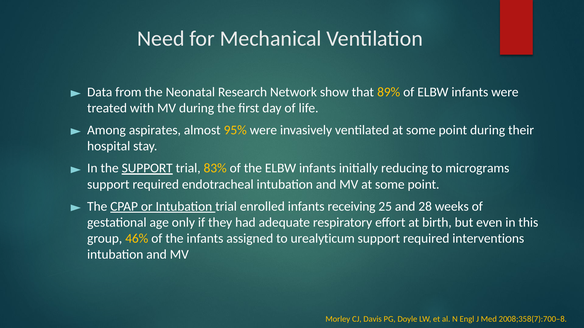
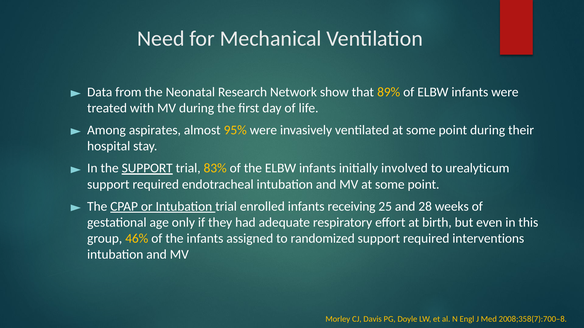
reducing: reducing -> involved
micrograms: micrograms -> urealyticum
urealyticum: urealyticum -> randomized
